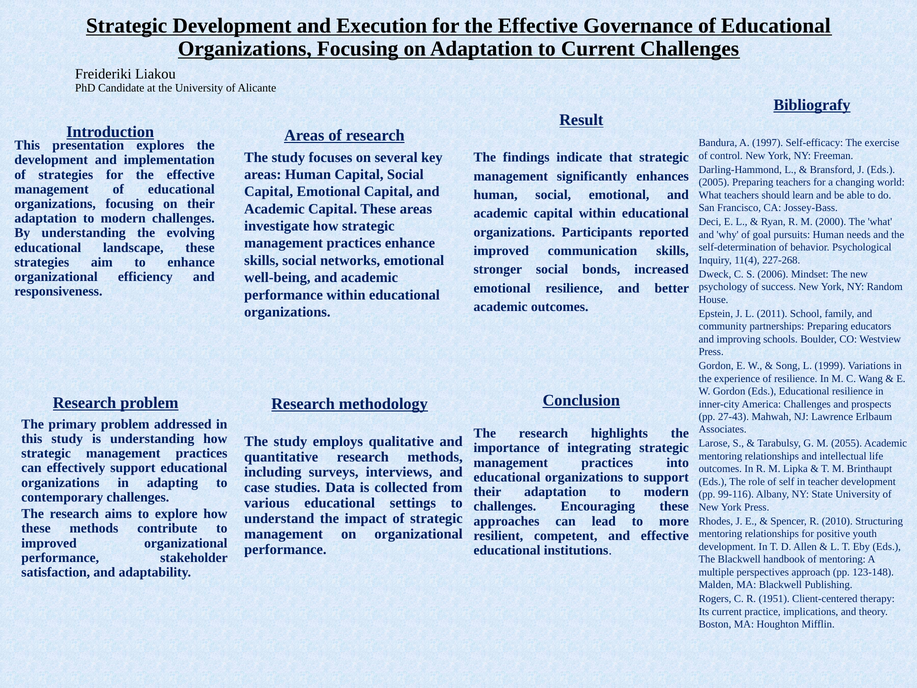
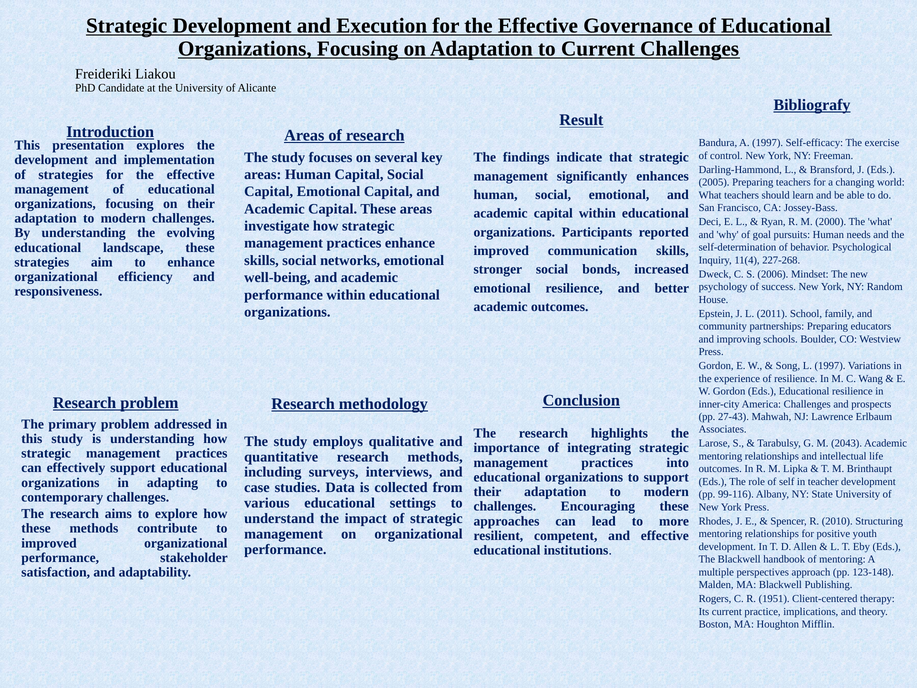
L 1999: 1999 -> 1997
2055: 2055 -> 2043
